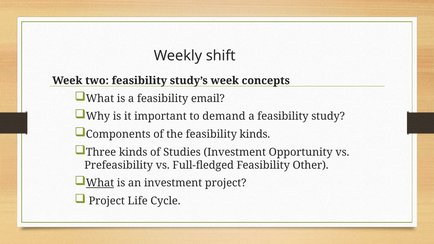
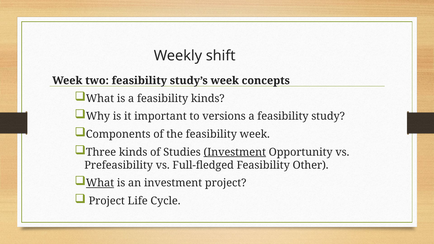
feasibility email: email -> kinds
demand: demand -> versions
feasibility kinds: kinds -> week
Investment at (235, 152) underline: none -> present
